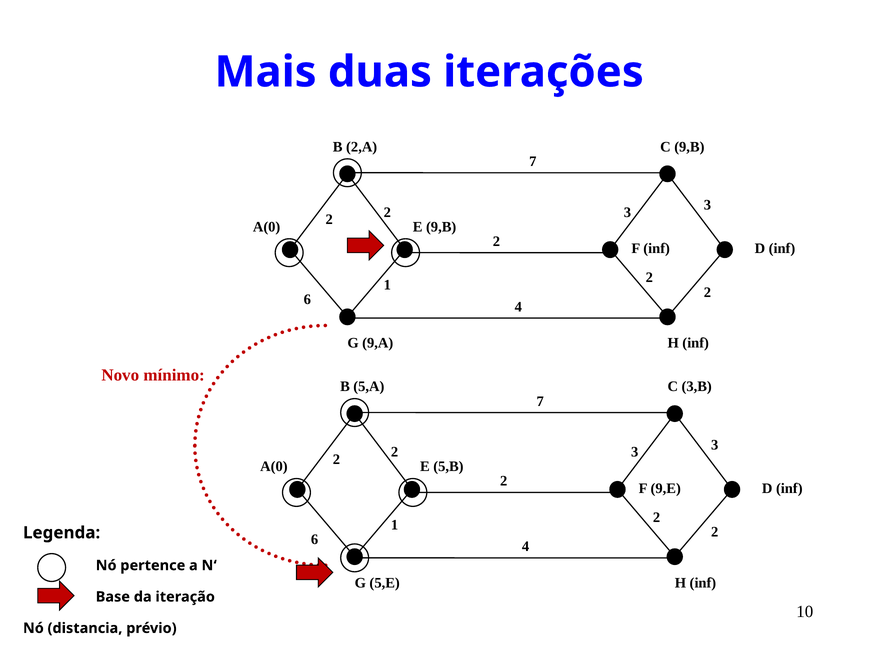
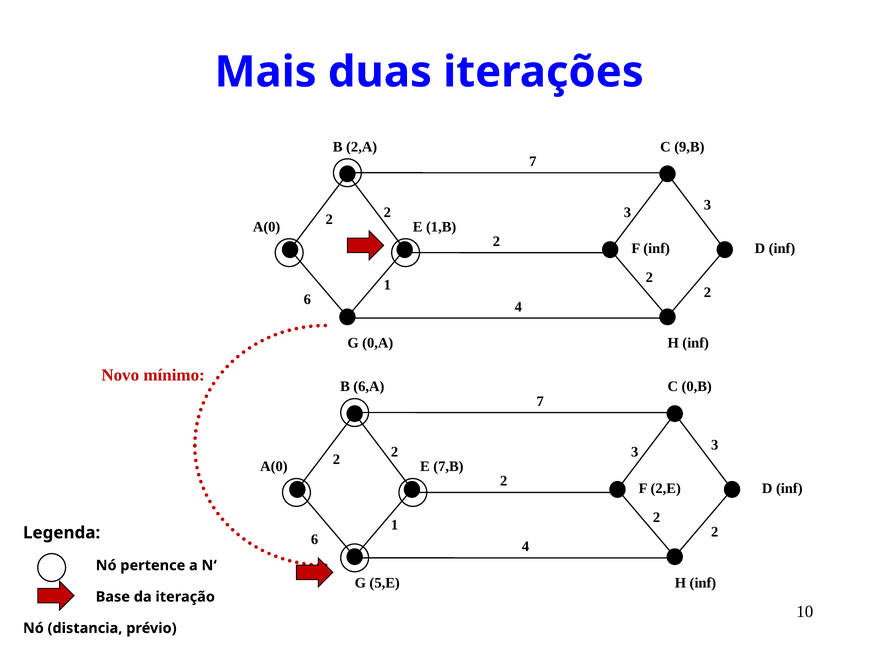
E 9,B: 9,B -> 1,B
9,A: 9,A -> 0,A
5,A: 5,A -> 6,A
3,B: 3,B -> 0,B
5,B: 5,B -> 7,B
9,E: 9,E -> 2,E
